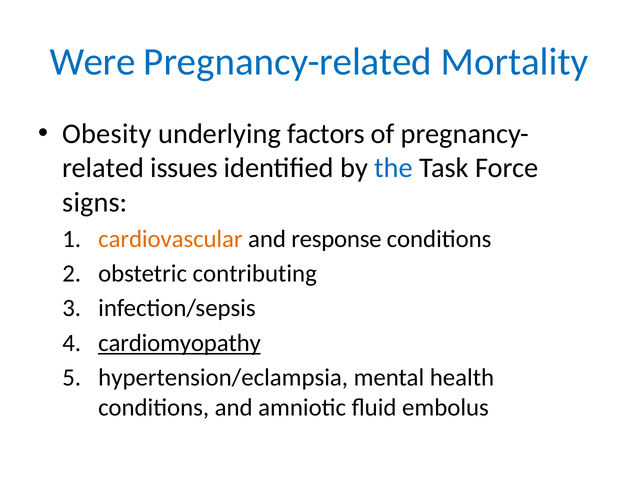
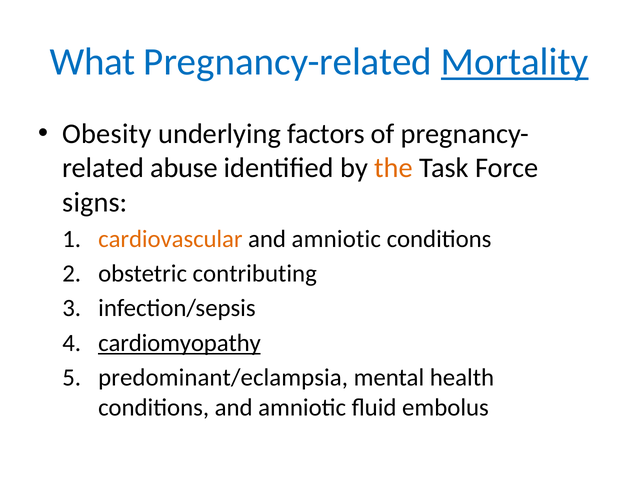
Were: Were -> What
Mortality underline: none -> present
issues: issues -> abuse
the colour: blue -> orange
response at (336, 239): response -> amniotic
hypertension/eclampsia: hypertension/eclampsia -> predominant/eclampsia
